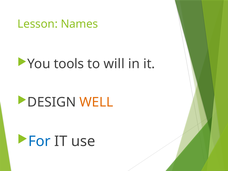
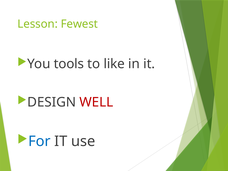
Names: Names -> Fewest
will: will -> like
WELL colour: orange -> red
